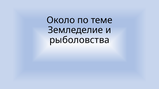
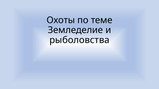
Около: Около -> Охоты
